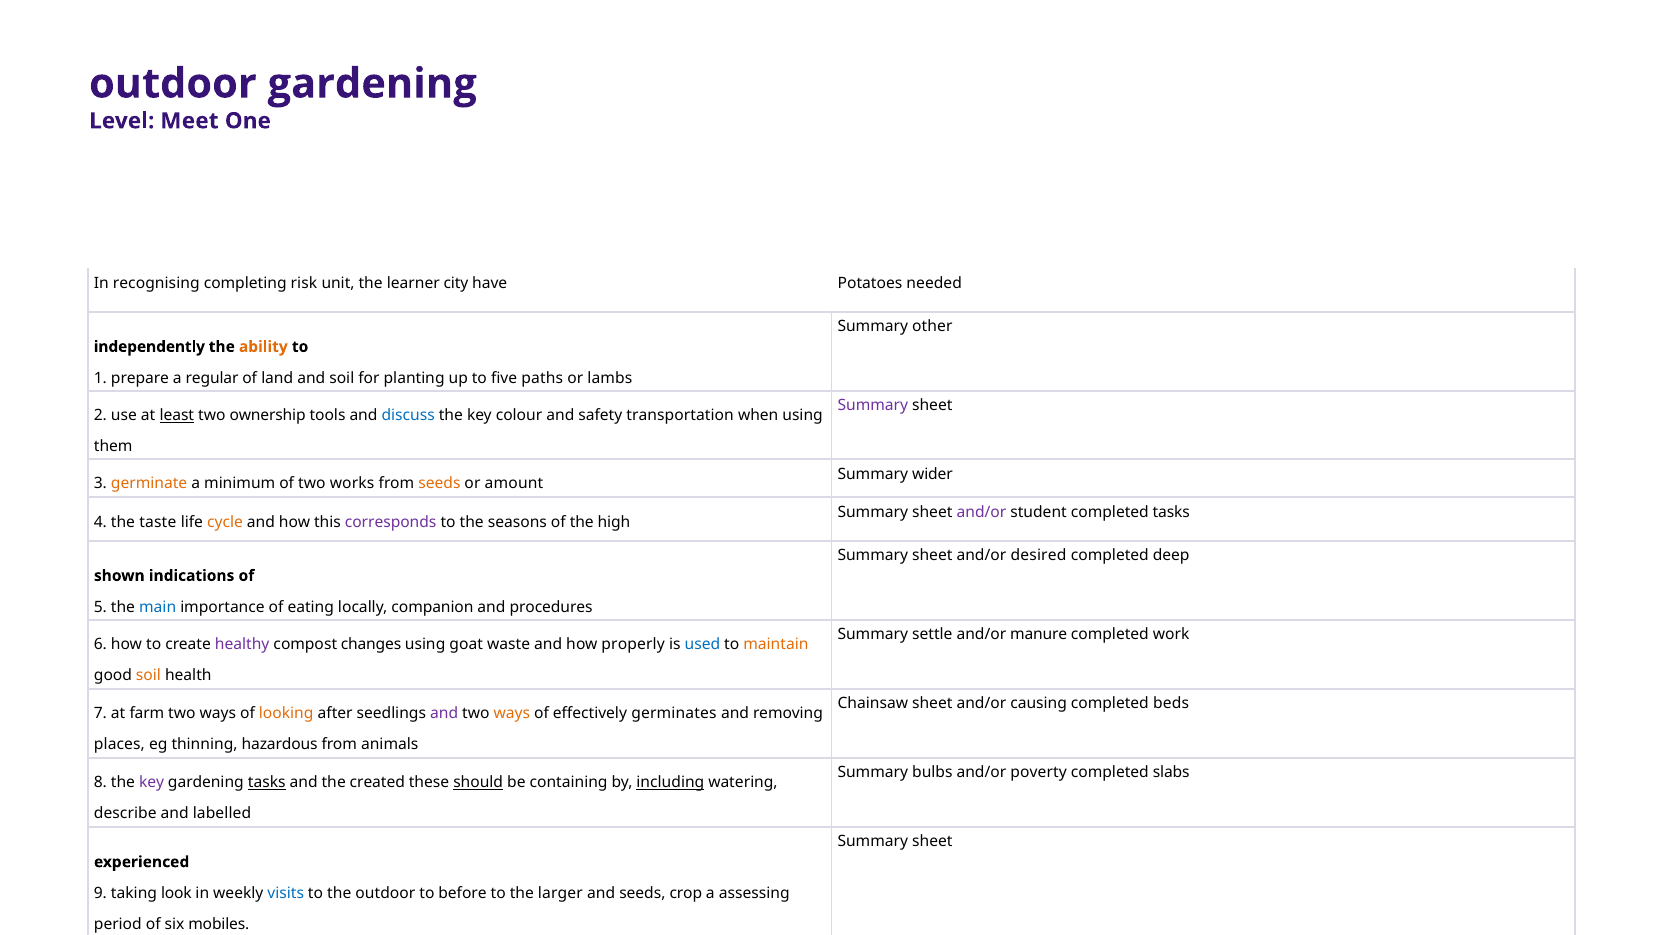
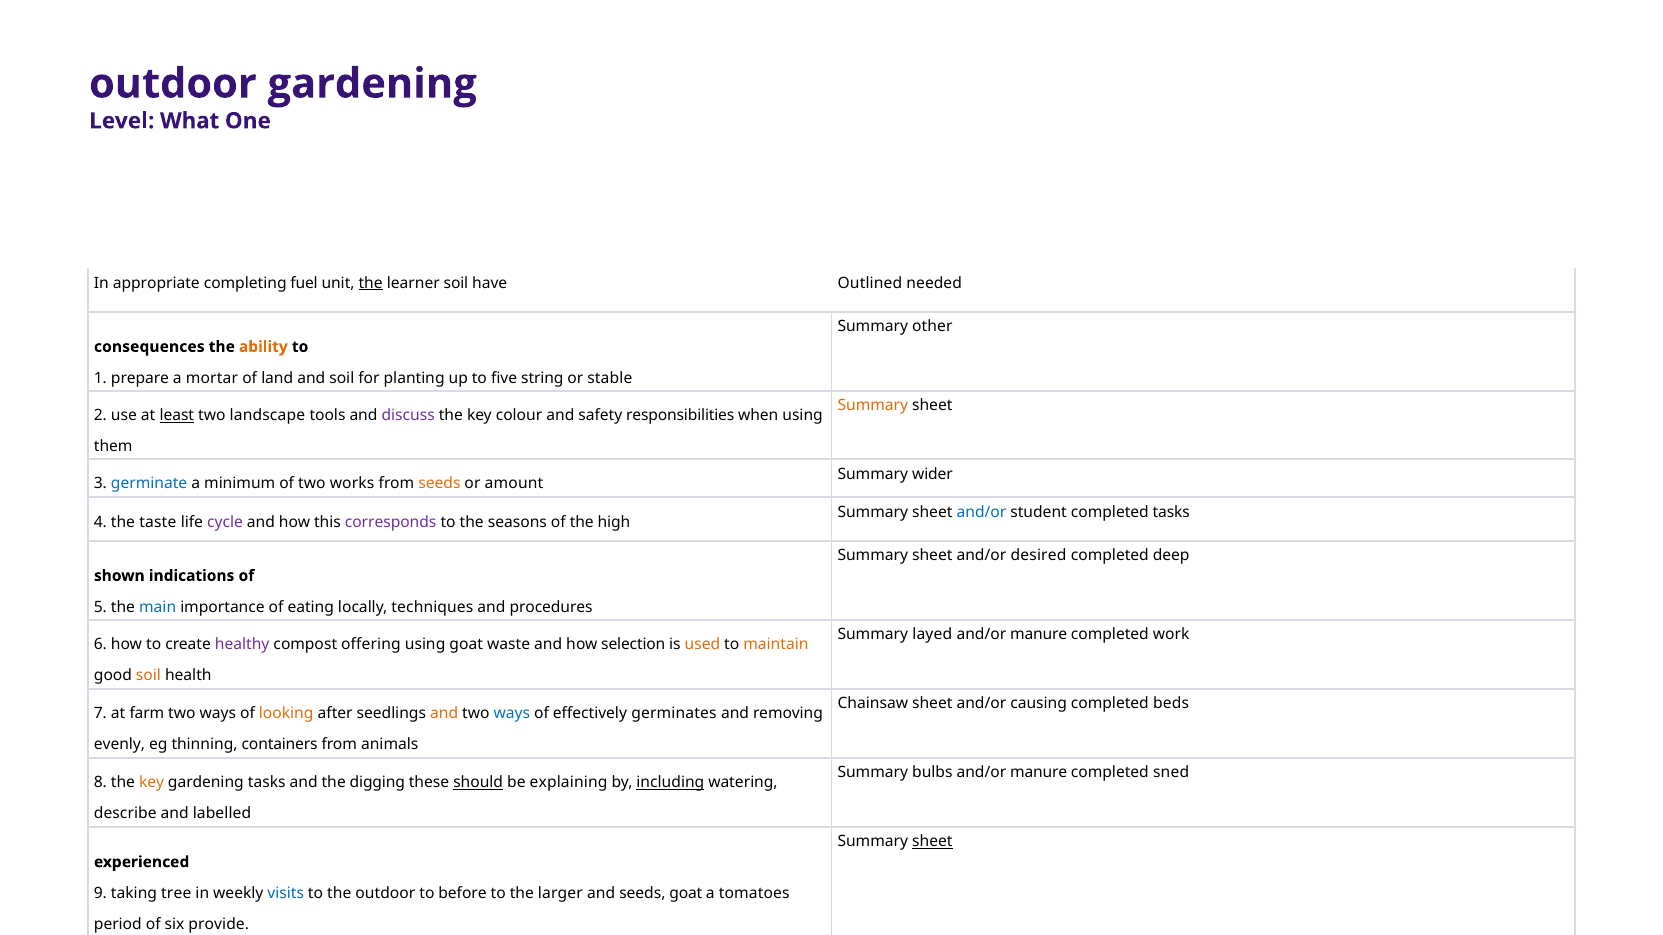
Meet: Meet -> What
recognising: recognising -> appropriate
risk: risk -> fuel
the at (371, 283) underline: none -> present
learner city: city -> soil
Potatoes: Potatoes -> Outlined
independently: independently -> consequences
regular: regular -> mortar
paths: paths -> string
lambs: lambs -> stable
Summary at (873, 406) colour: purple -> orange
ownership: ownership -> landscape
discuss colour: blue -> purple
transportation: transportation -> responsibilities
germinate colour: orange -> blue
and/or at (981, 512) colour: purple -> blue
cycle colour: orange -> purple
companion: companion -> techniques
settle: settle -> layed
changes: changes -> offering
properly: properly -> selection
used colour: blue -> orange
and at (444, 714) colour: purple -> orange
ways at (512, 714) colour: orange -> blue
places: places -> evenly
hazardous: hazardous -> containers
poverty at (1039, 773): poverty -> manure
slabs: slabs -> sned
key at (152, 783) colour: purple -> orange
tasks at (267, 783) underline: present -> none
created: created -> digging
containing: containing -> explaining
sheet at (932, 842) underline: none -> present
look: look -> tree
seeds crop: crop -> goat
assessing: assessing -> tomatoes
mobiles: mobiles -> provide
